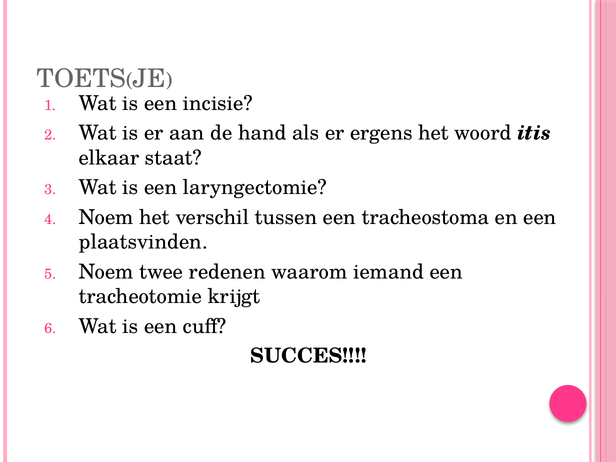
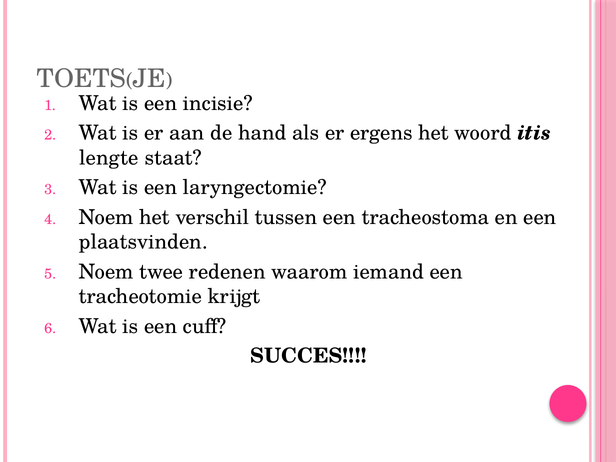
elkaar: elkaar -> lengte
